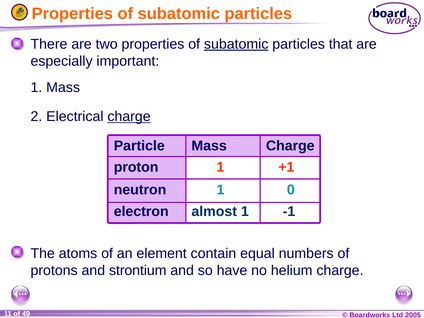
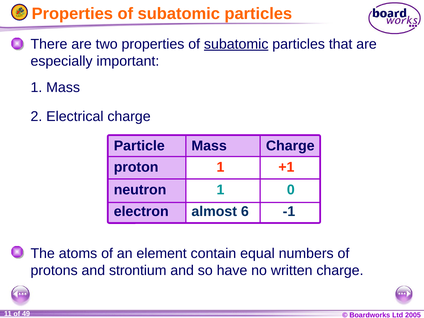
charge at (129, 117) underline: present -> none
almost 1: 1 -> 6
helium: helium -> written
